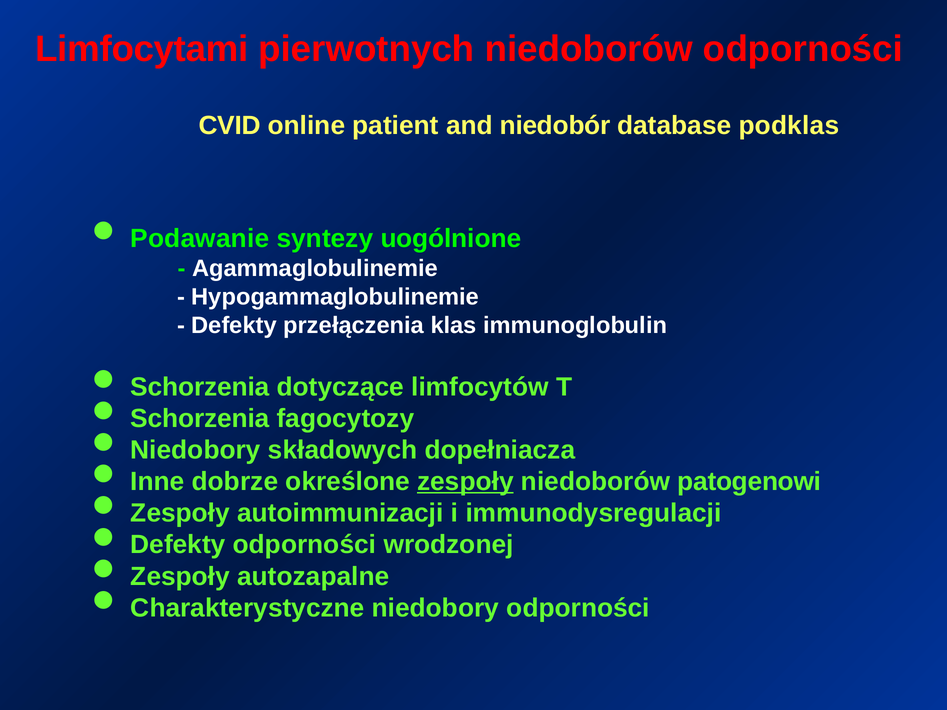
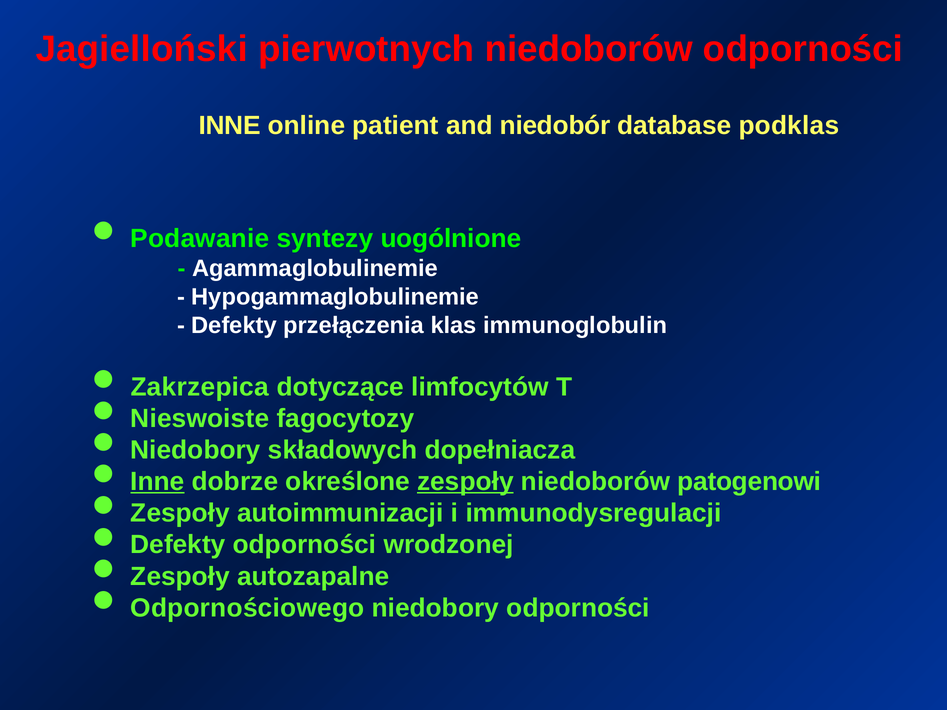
Limfocytami: Limfocytami -> Jagielloński
CVID at (230, 126): CVID -> INNE
Schorzenia at (200, 387): Schorzenia -> Zakrzepica
Schorzenia at (200, 419): Schorzenia -> Nieswoiste
Inne at (158, 482) underline: none -> present
Charakterystyczne: Charakterystyczne -> Odpornościowego
